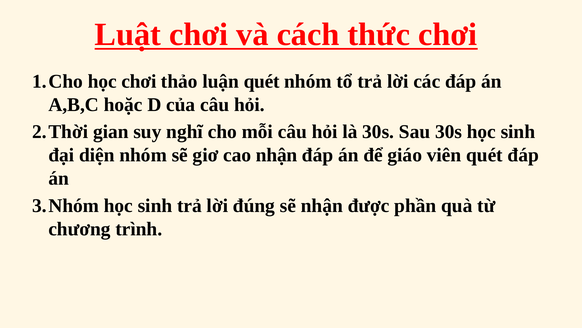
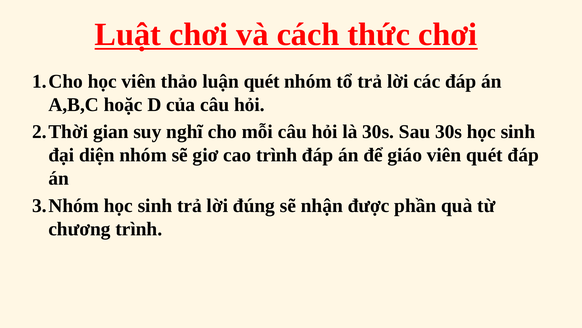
học chơi: chơi -> viên
cao nhận: nhận -> trình
